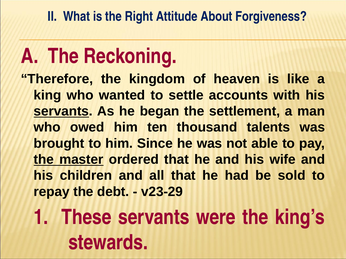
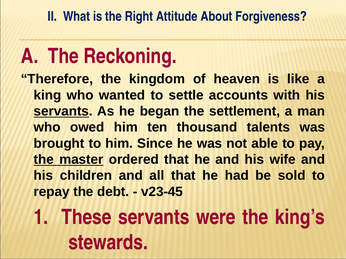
v23-29: v23-29 -> v23-45
